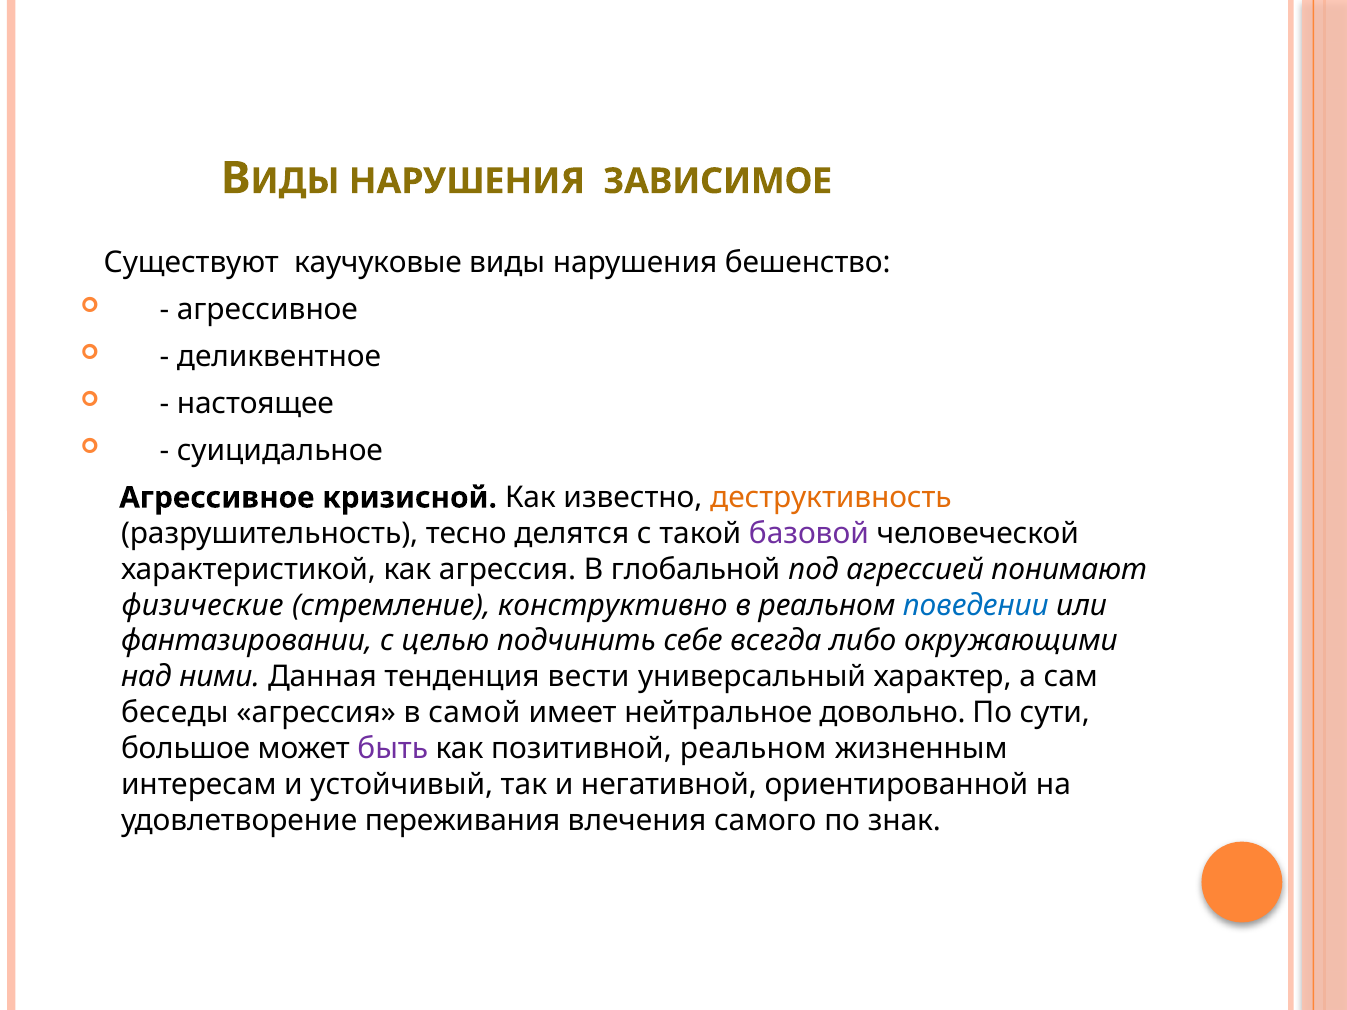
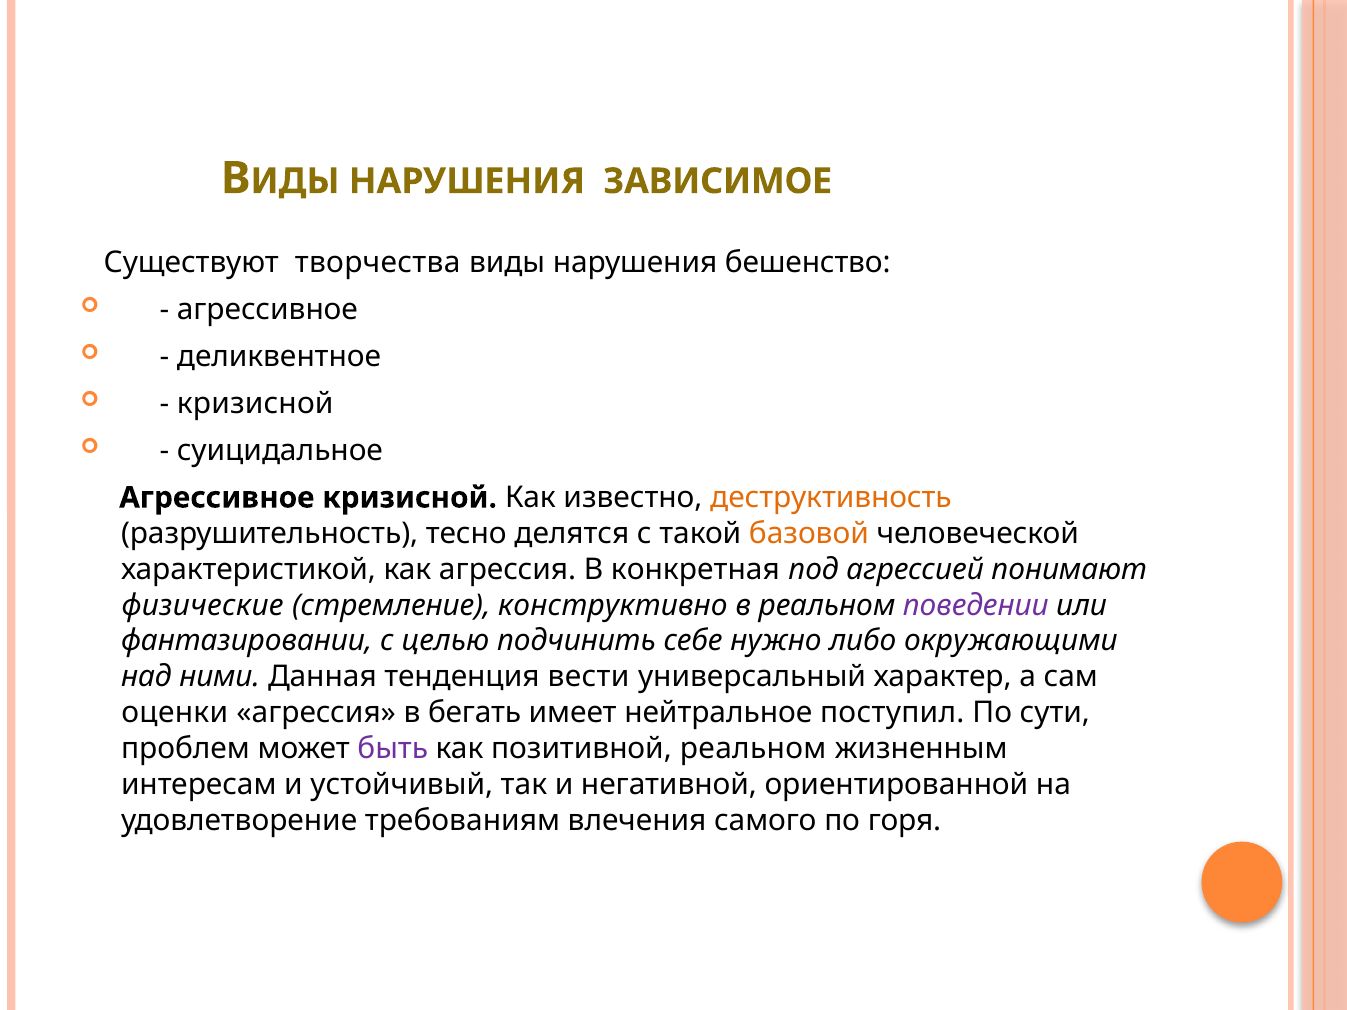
каучуковые: каучуковые -> творчества
настоящее at (255, 404): настоящее -> кризисной
базовой colour: purple -> orange
глобальной: глобальной -> конкретная
поведении colour: blue -> purple
всегда: всегда -> нужно
беседы: беседы -> оценки
самой: самой -> бегать
довольно: довольно -> поступил
большое: большое -> проблем
переживания: переживания -> требованиям
знак: знак -> горя
